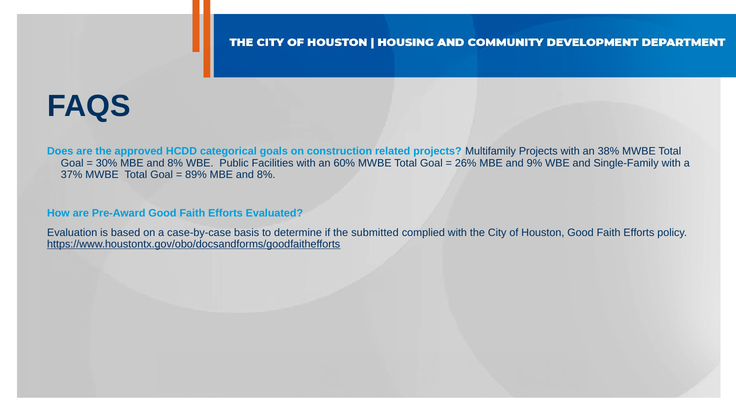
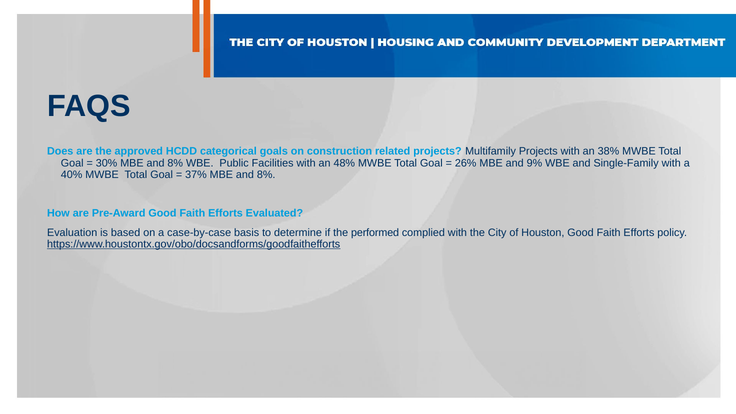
60%: 60% -> 48%
37%: 37% -> 40%
89%: 89% -> 37%
submitted: submitted -> performed
